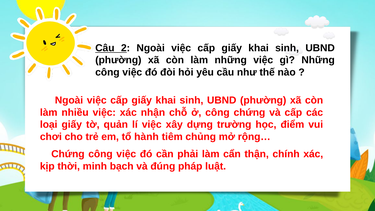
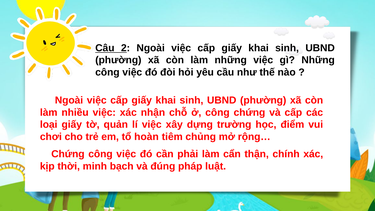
hành: hành -> hoàn
